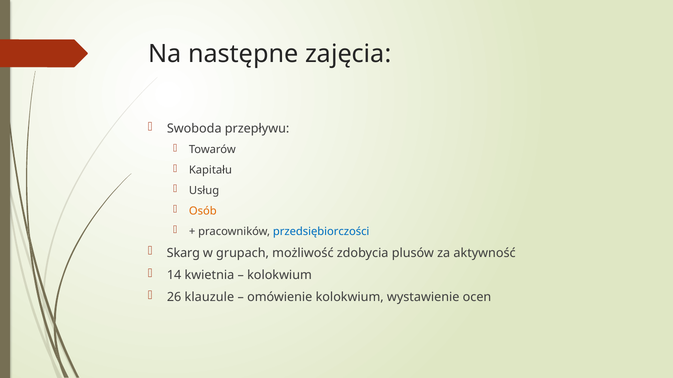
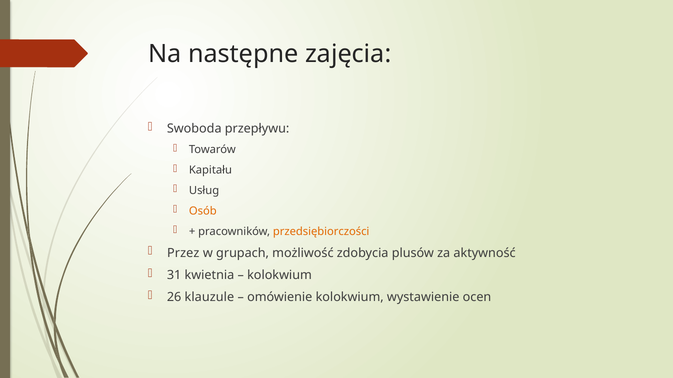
przedsiębiorczości colour: blue -> orange
Skarg: Skarg -> Przez
14: 14 -> 31
